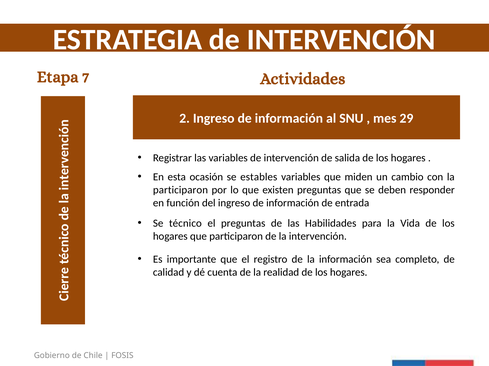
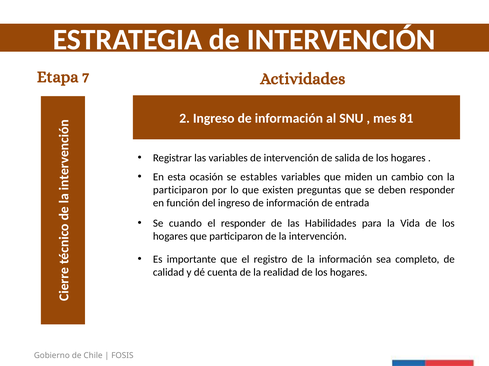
29: 29 -> 81
técnico: técnico -> cuando
el preguntas: preguntas -> responder
